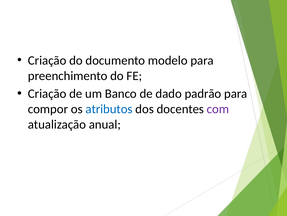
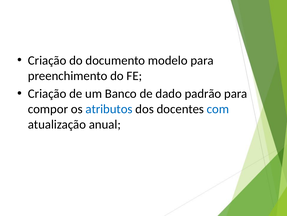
com colour: purple -> blue
